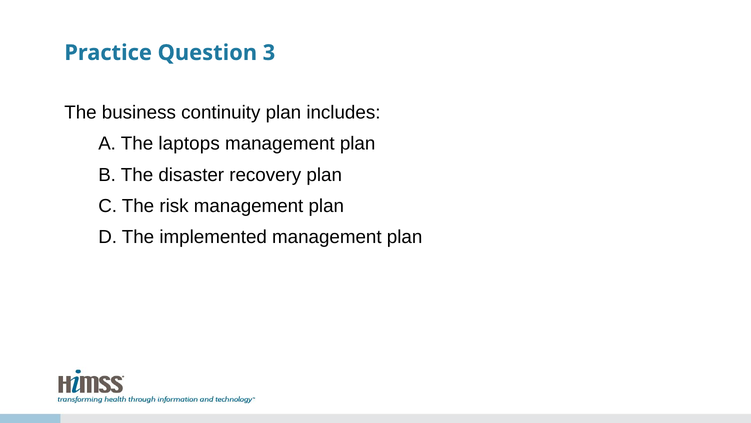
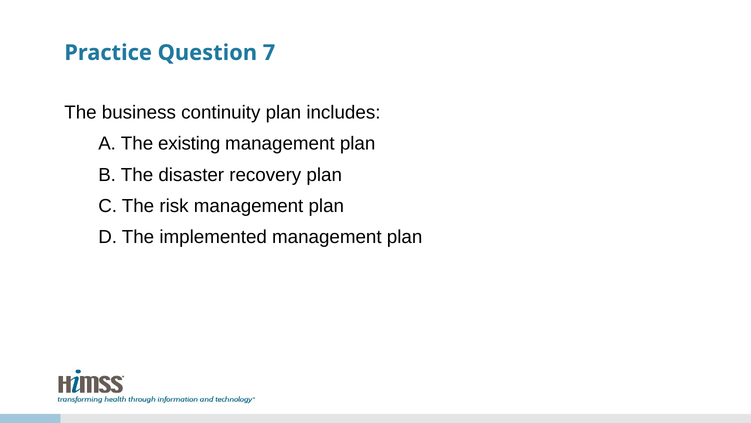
3: 3 -> 7
laptops: laptops -> existing
